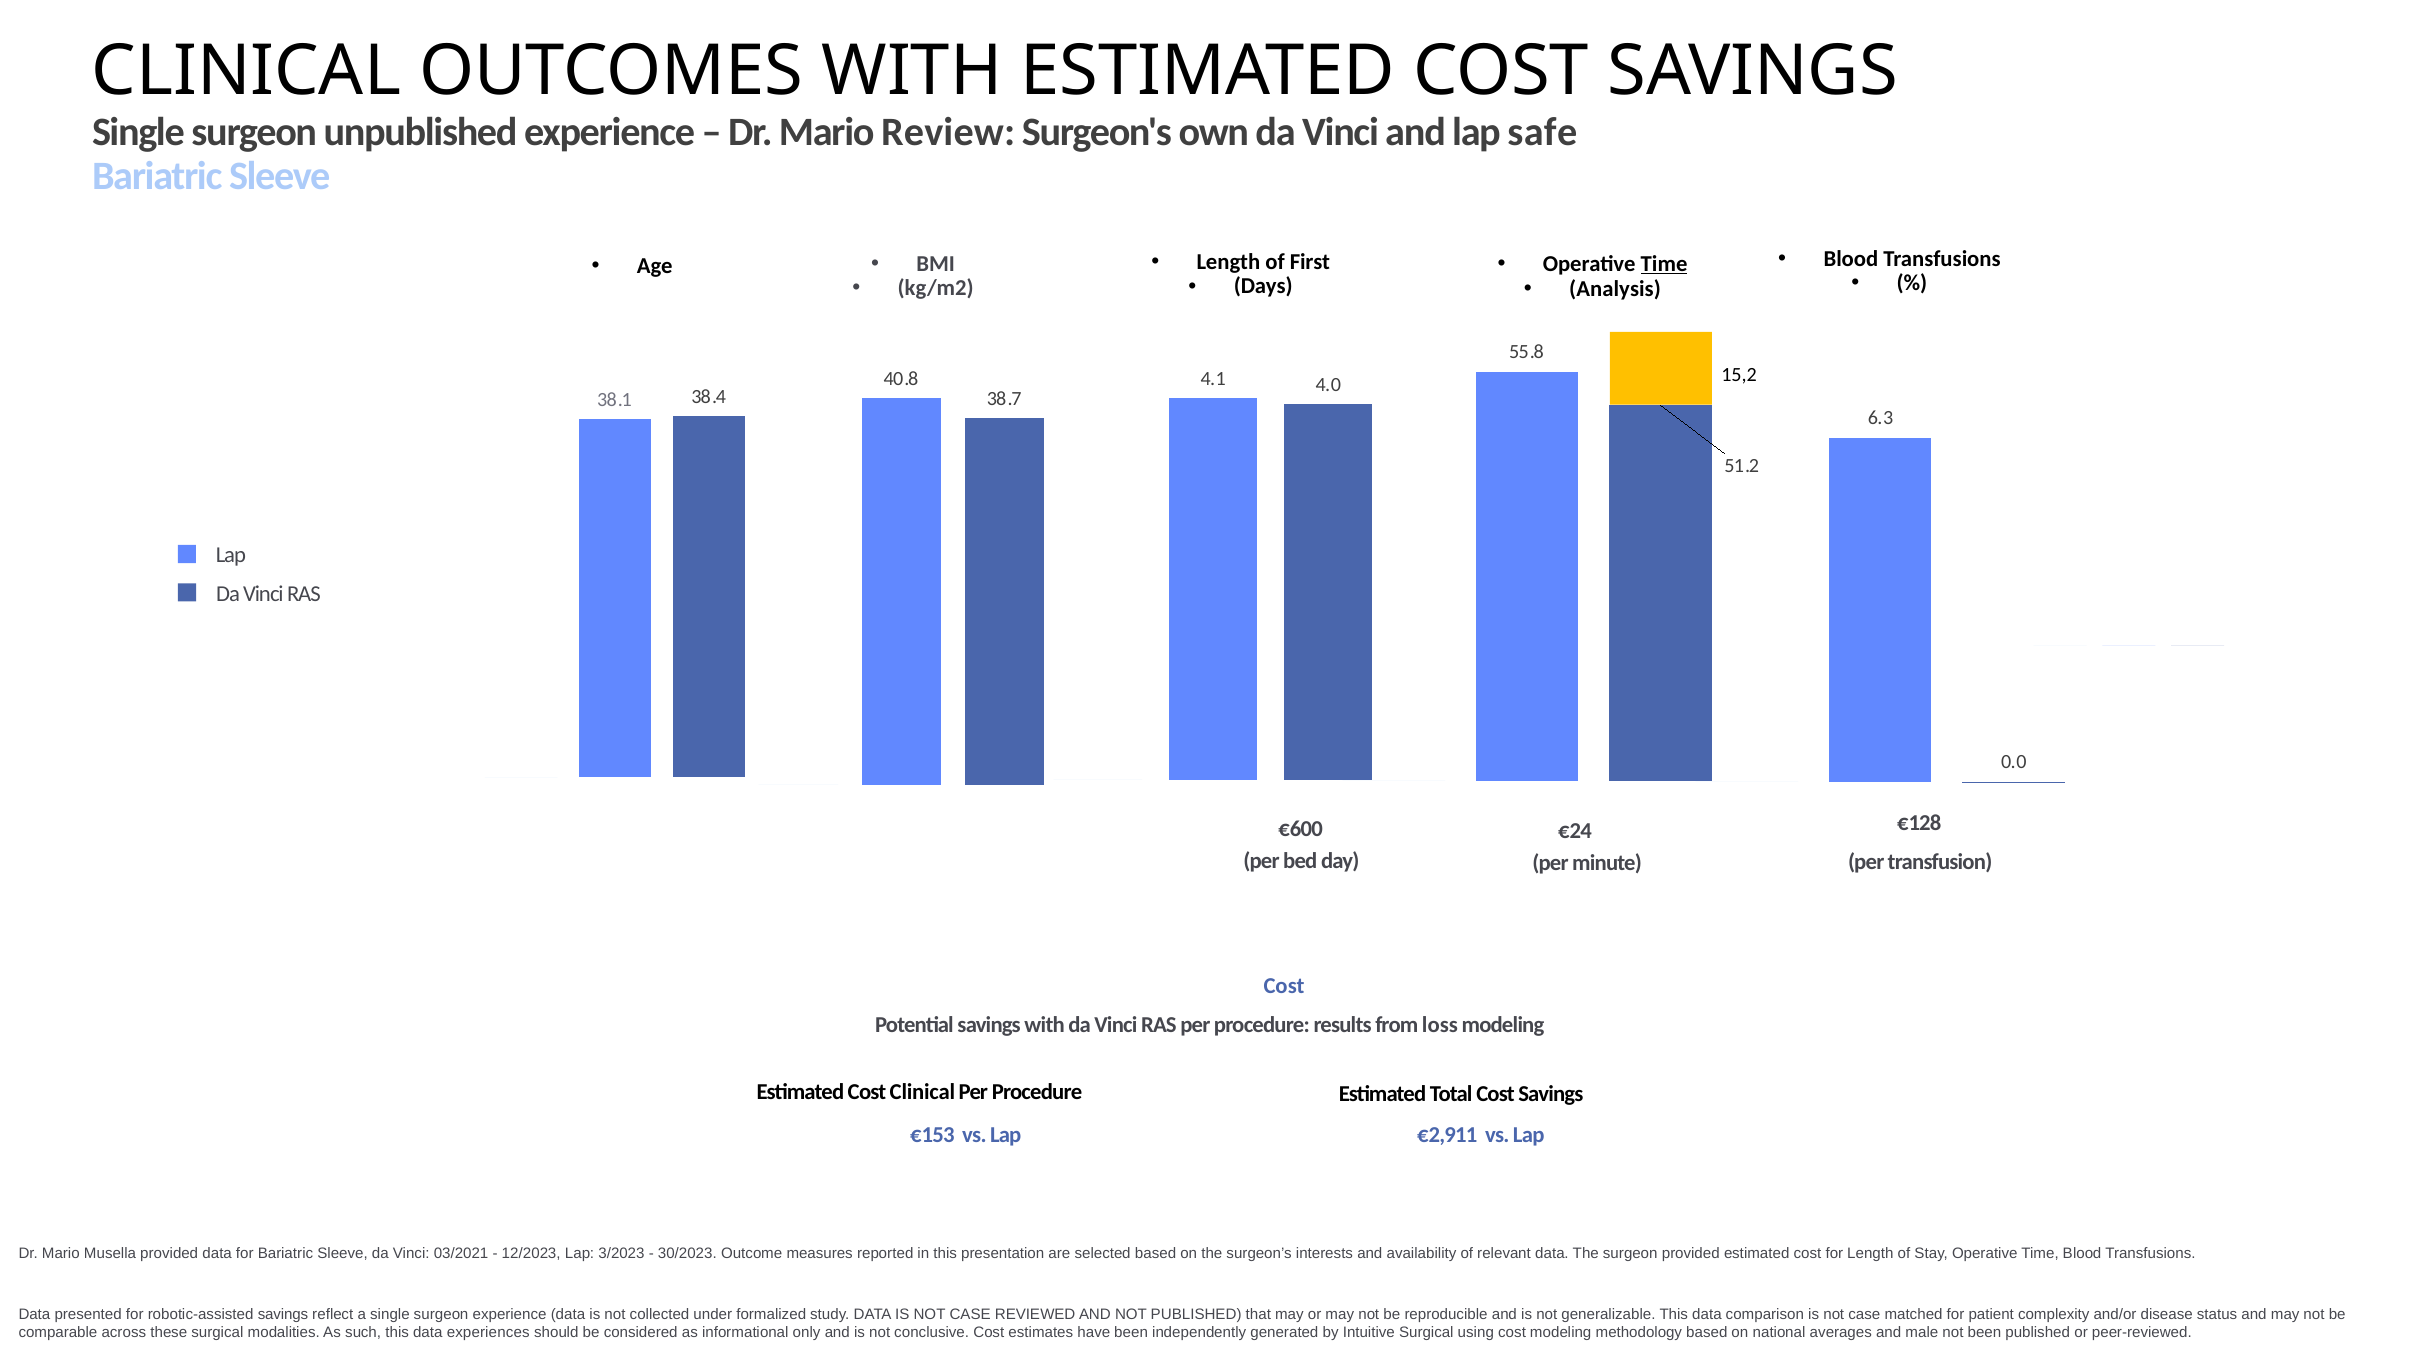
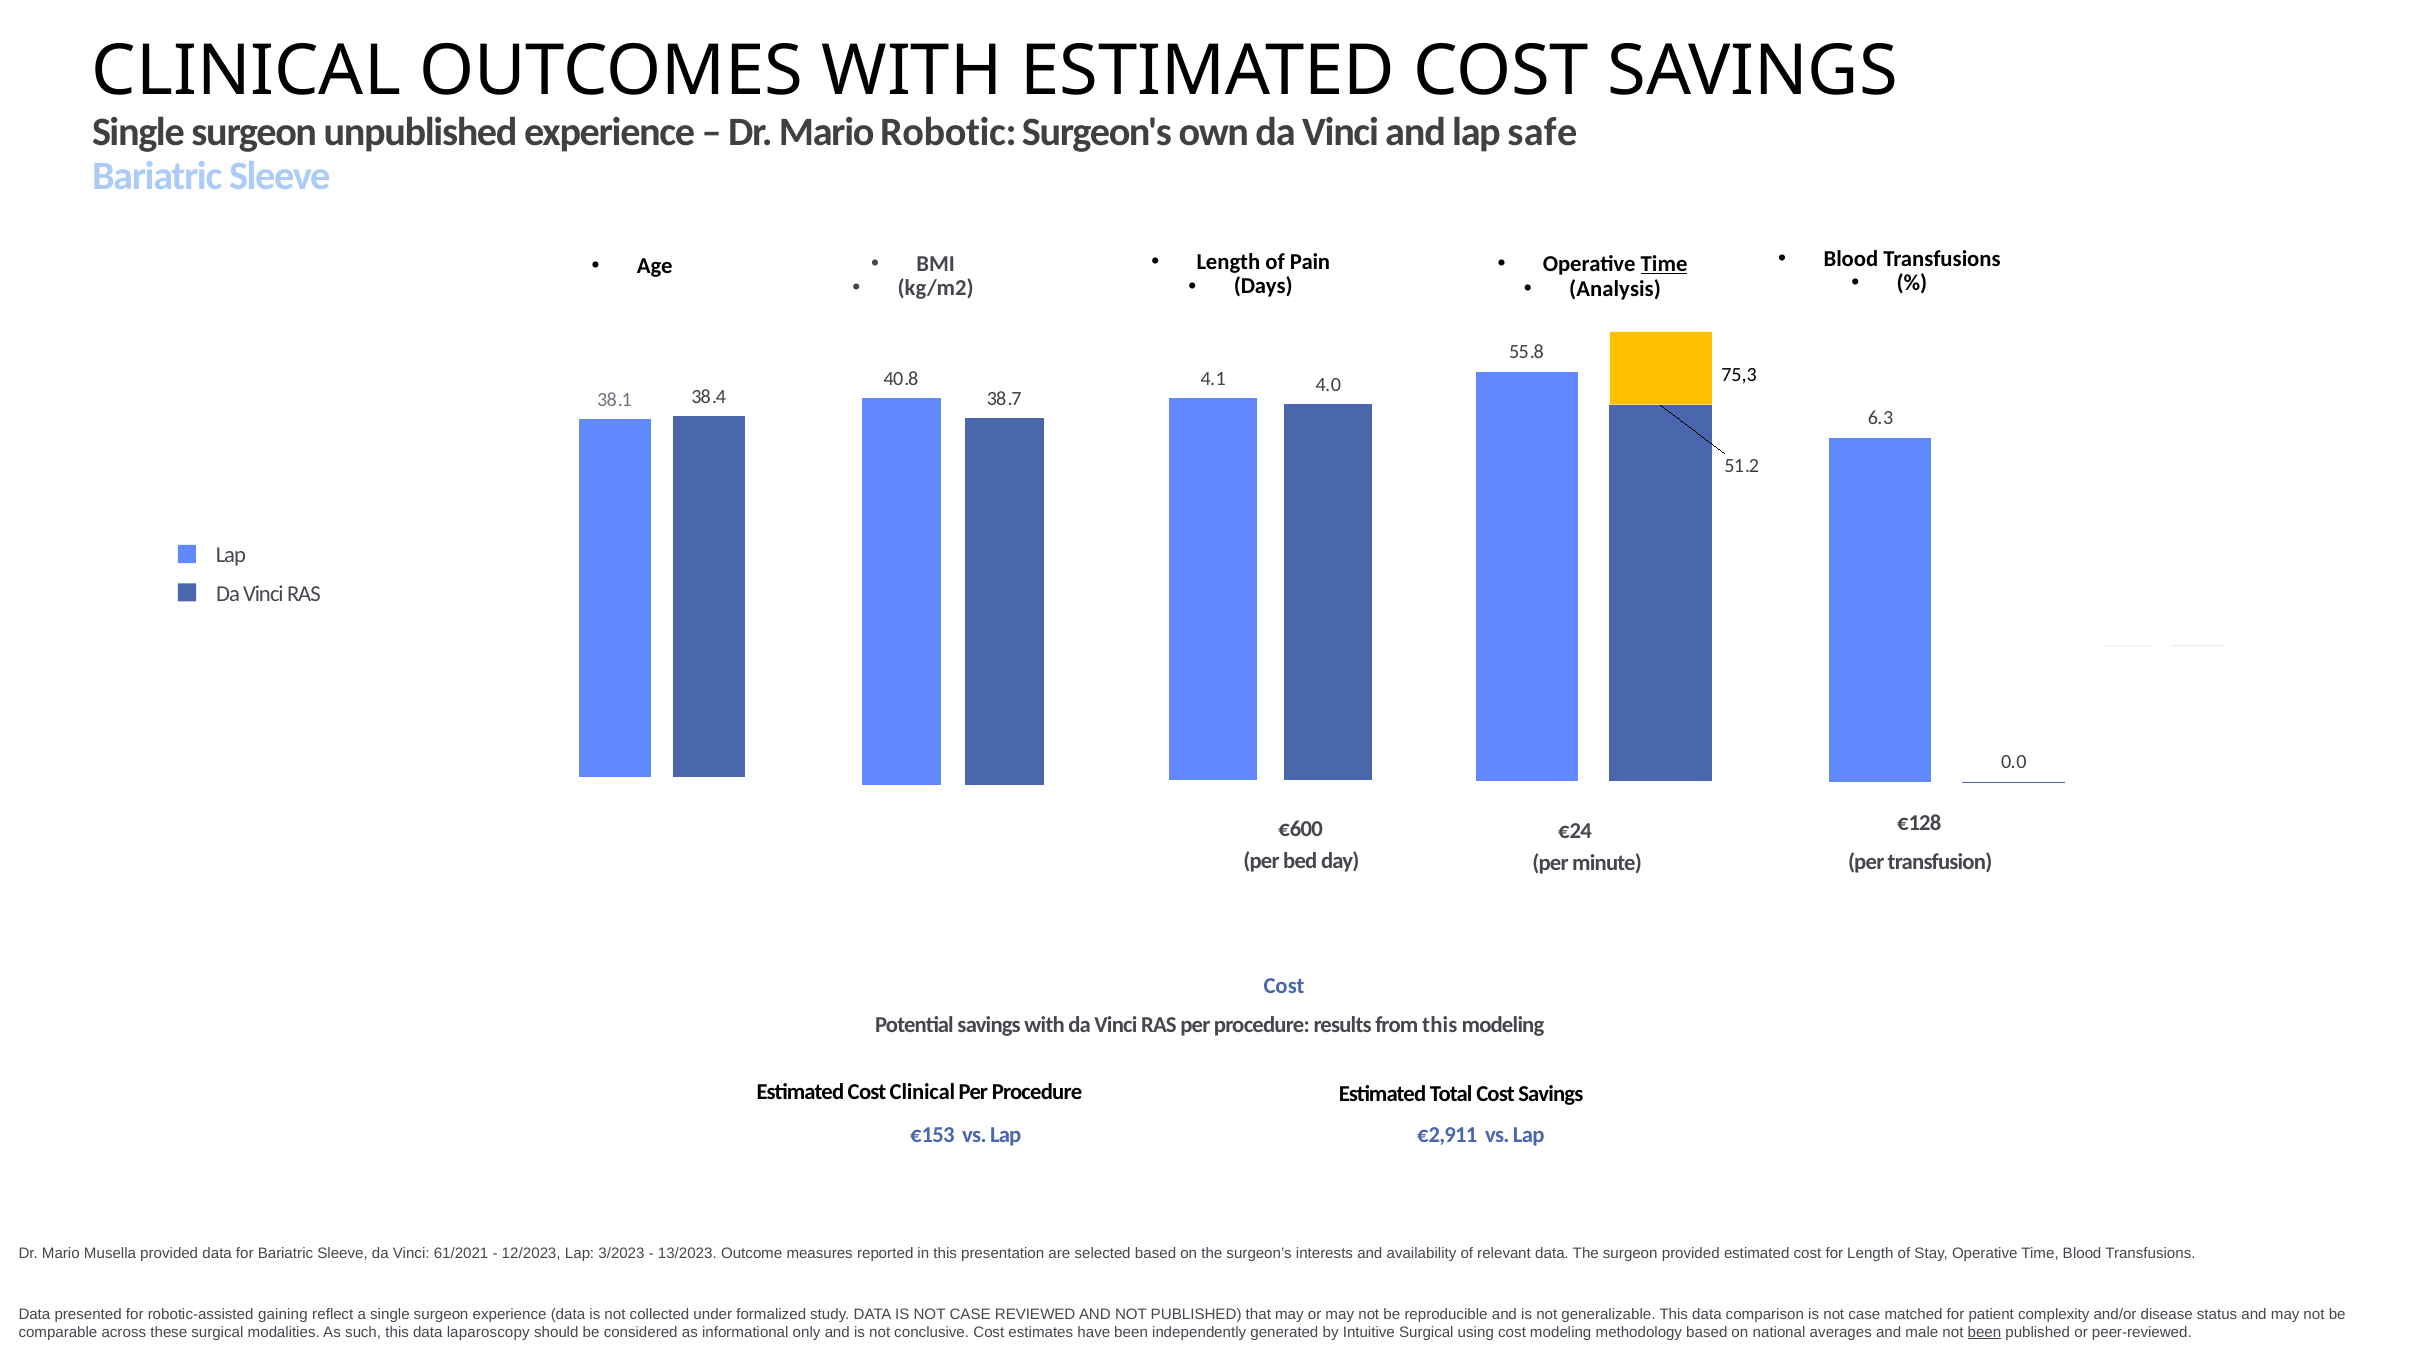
Review: Review -> Robotic
First: First -> Pain
15,2: 15,2 -> 75,3
from loss: loss -> this
03/2021: 03/2021 -> 61/2021
30/2023: 30/2023 -> 13/2023
robotic-assisted savings: savings -> gaining
experiences: experiences -> laparoscopy
been at (1984, 1332) underline: none -> present
